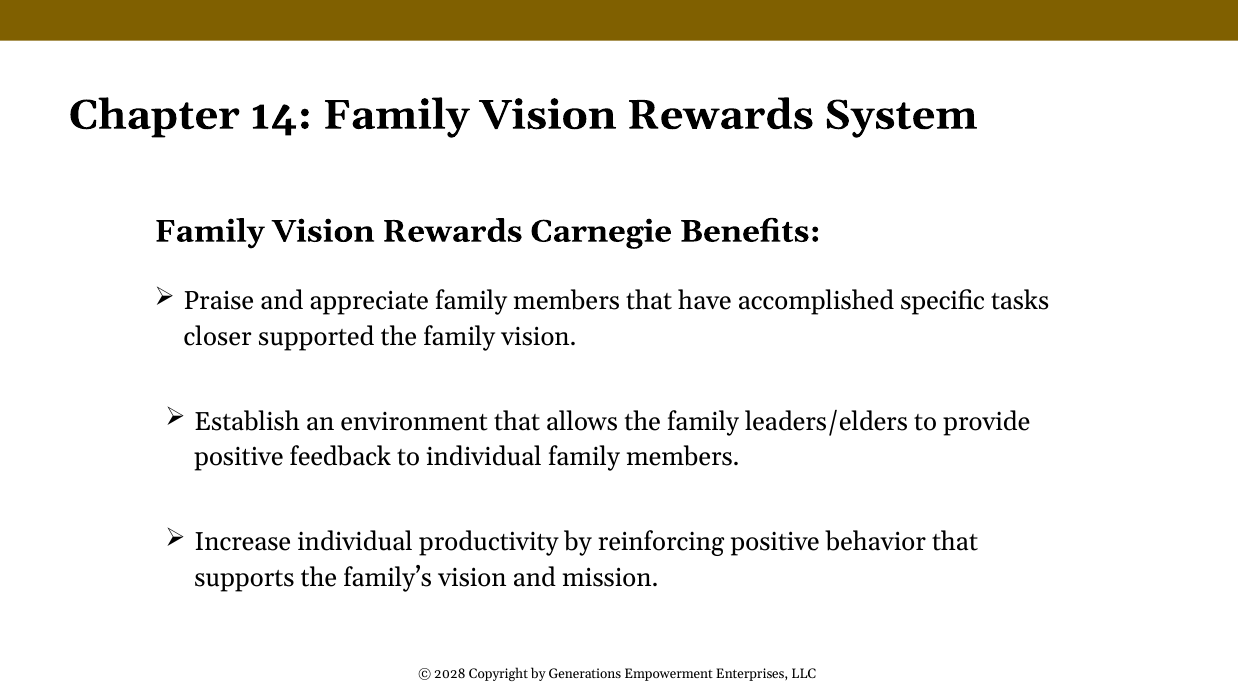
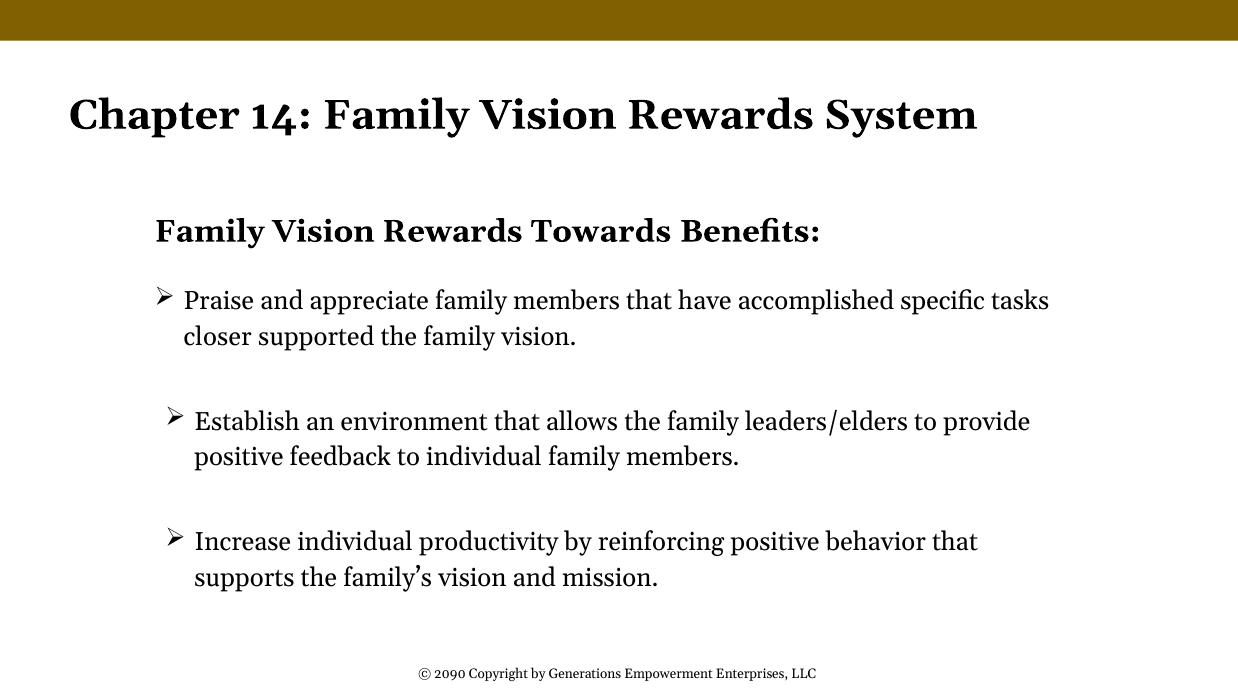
Carnegie: Carnegie -> Towards
2028: 2028 -> 2090
